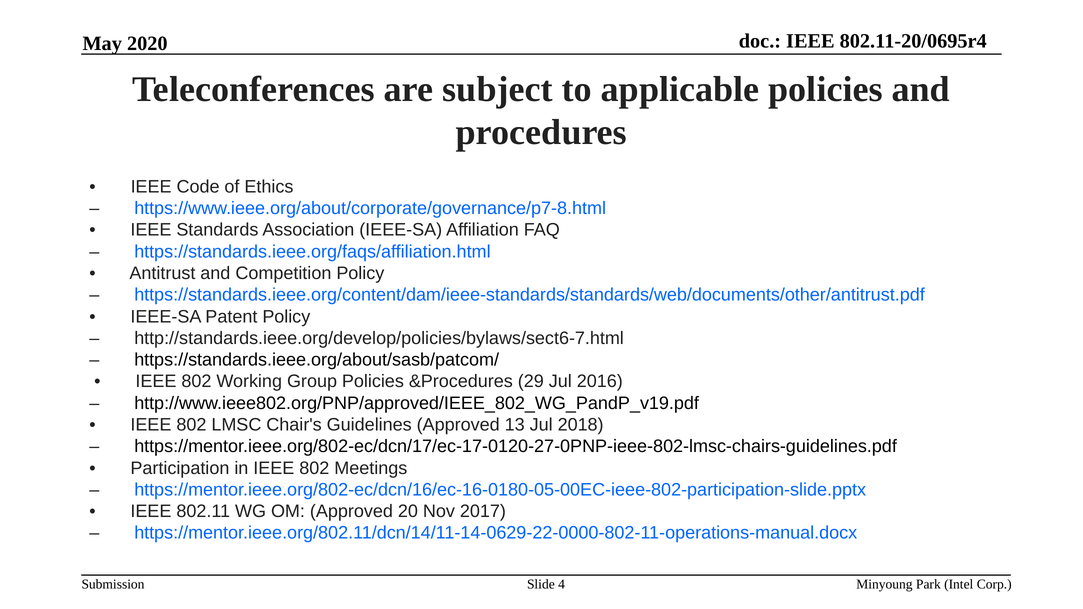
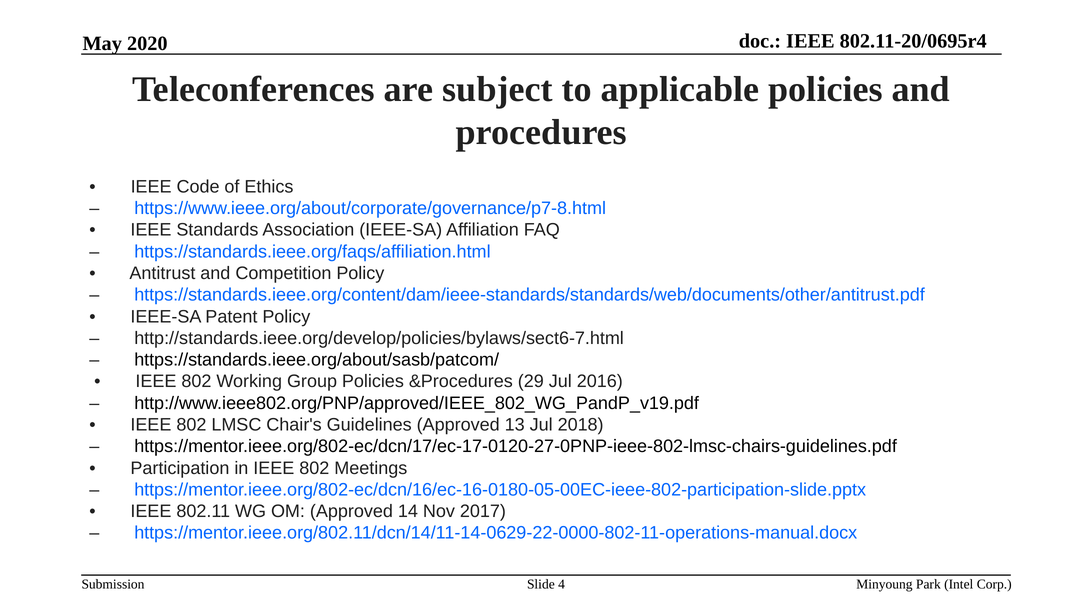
20: 20 -> 14
